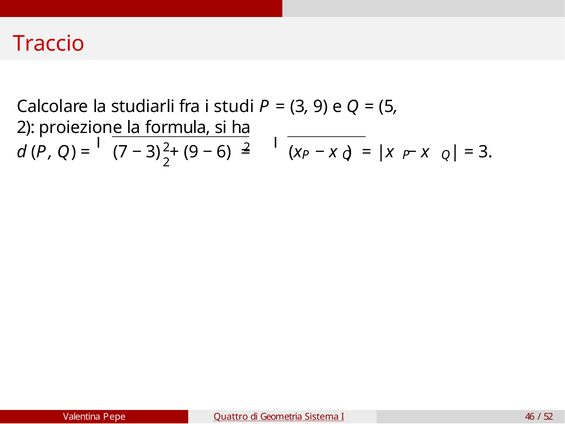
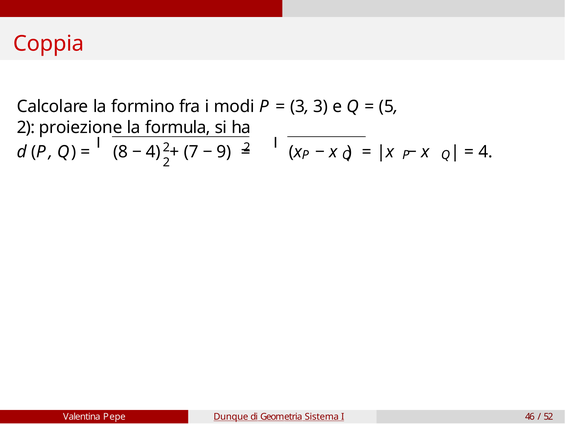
Traccio: Traccio -> Coppia
studiarli: studiarli -> formino
studi: studi -> modi
3 9: 9 -> 3
7: 7 -> 8
3 at (153, 152): 3 -> 4
9 at (191, 152): 9 -> 7
6: 6 -> 9
3 at (486, 152): 3 -> 4
Quattro: Quattro -> Dunque
